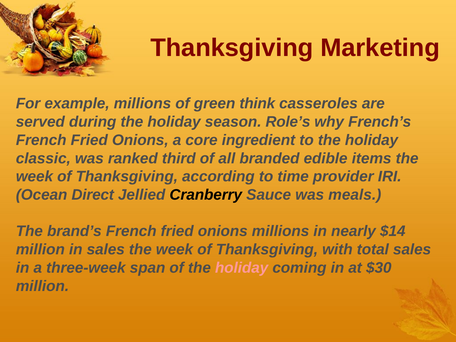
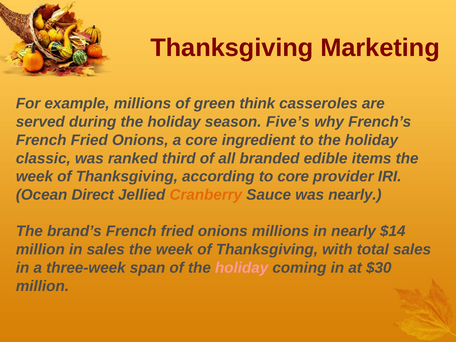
Role’s: Role’s -> Five’s
to time: time -> core
Cranberry colour: black -> orange
was meals: meals -> nearly
